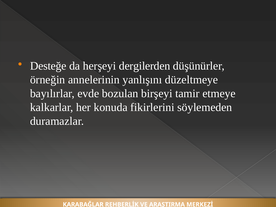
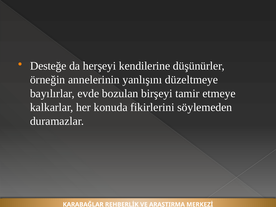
dergilerden: dergilerden -> kendilerine
